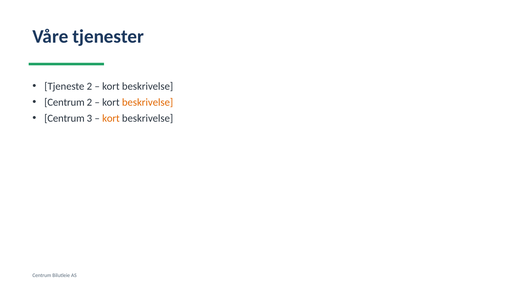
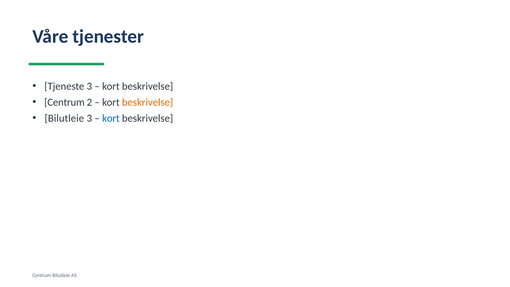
Tjeneste 2: 2 -> 3
Centrum at (64, 118): Centrum -> Bilutleie
kort at (111, 118) colour: orange -> blue
